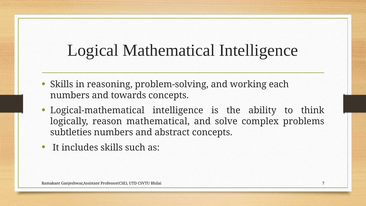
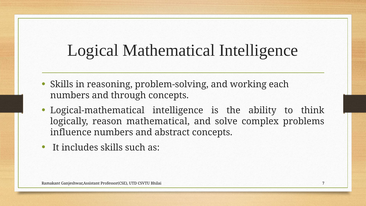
towards: towards -> through
subtleties: subtleties -> influence
